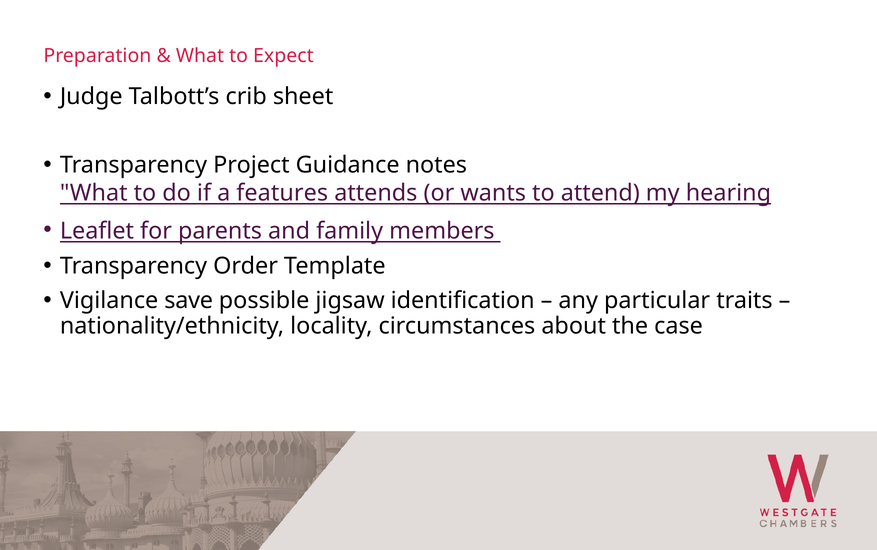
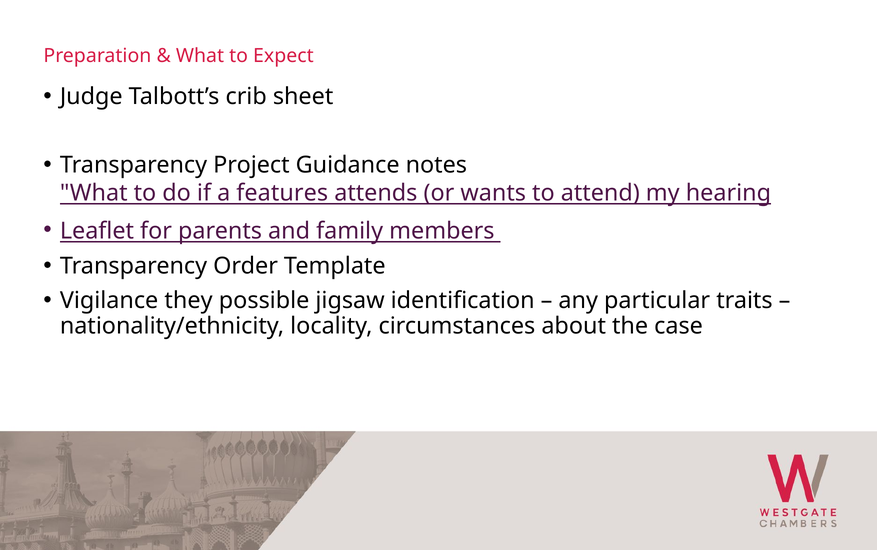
save: save -> they
